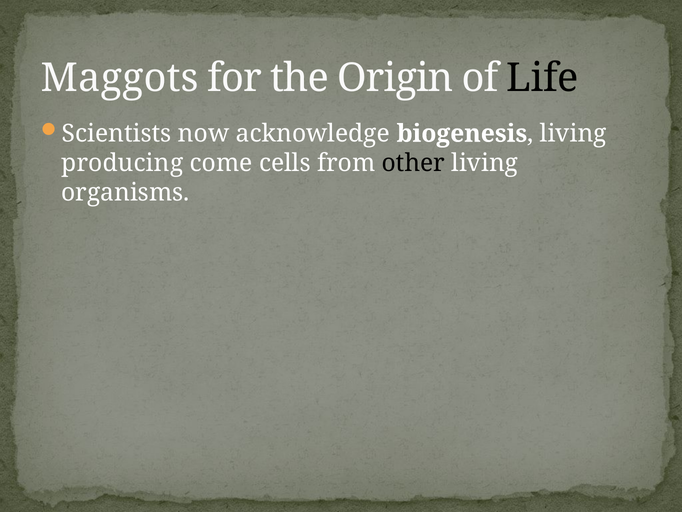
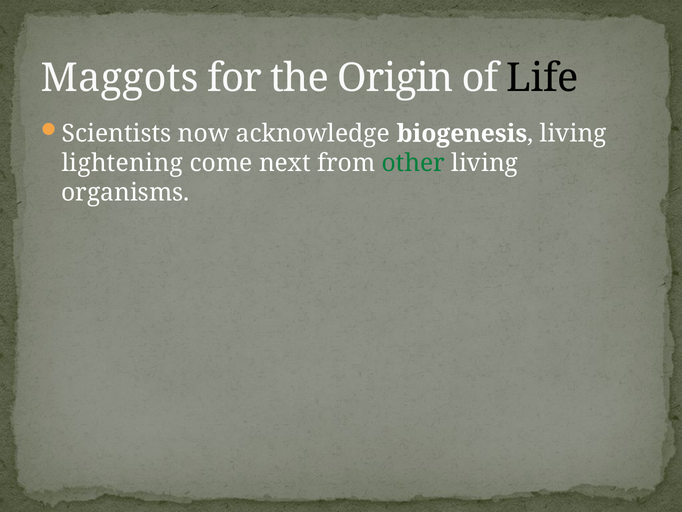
producing: producing -> lightening
cells: cells -> next
other colour: black -> green
